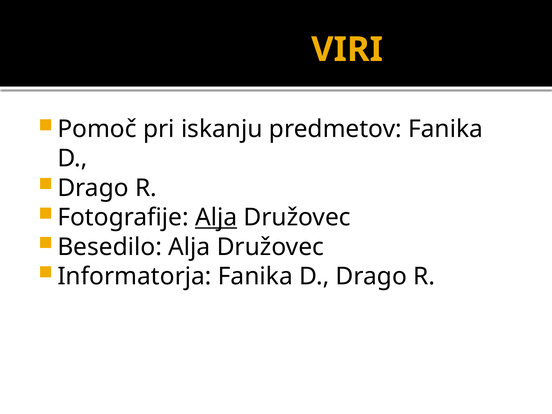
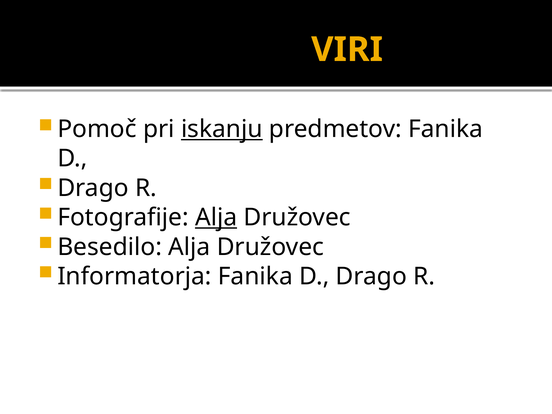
iskanju underline: none -> present
